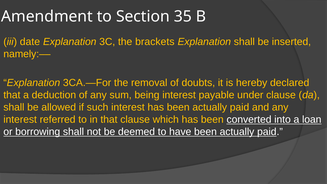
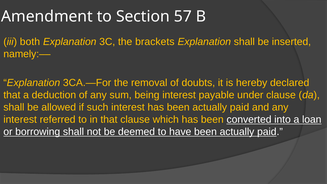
35: 35 -> 57
date: date -> both
